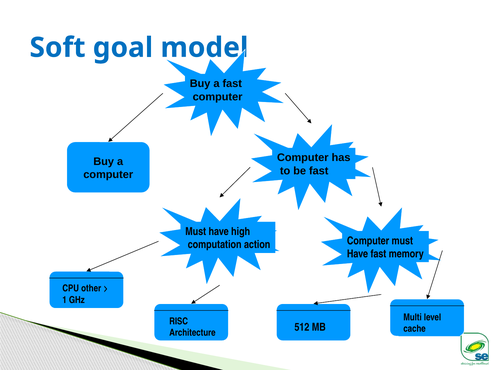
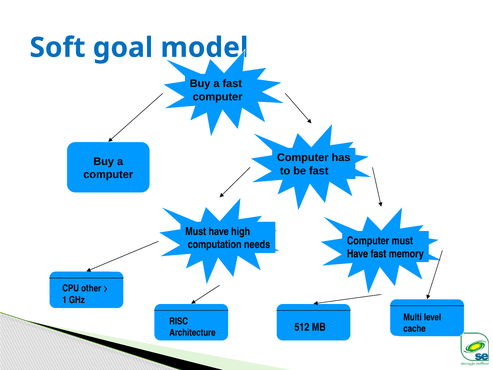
action: action -> needs
